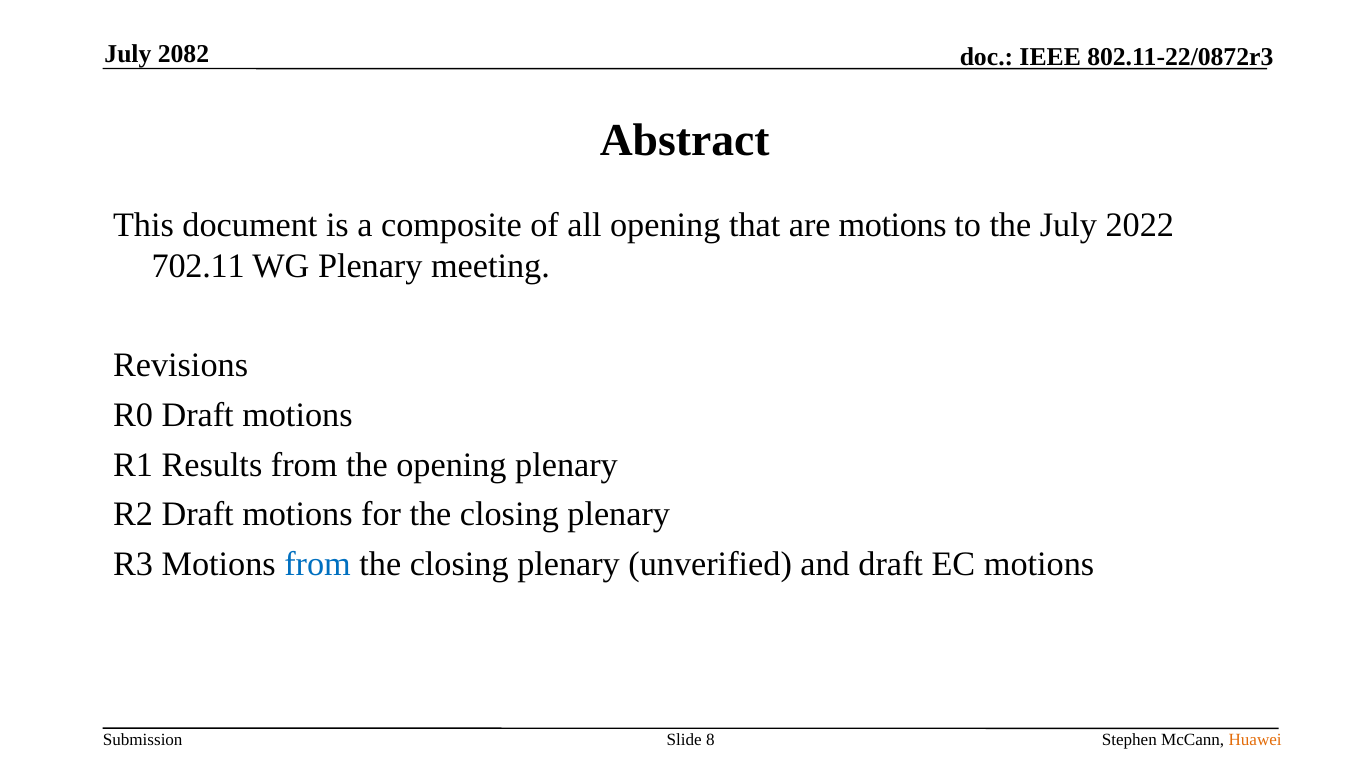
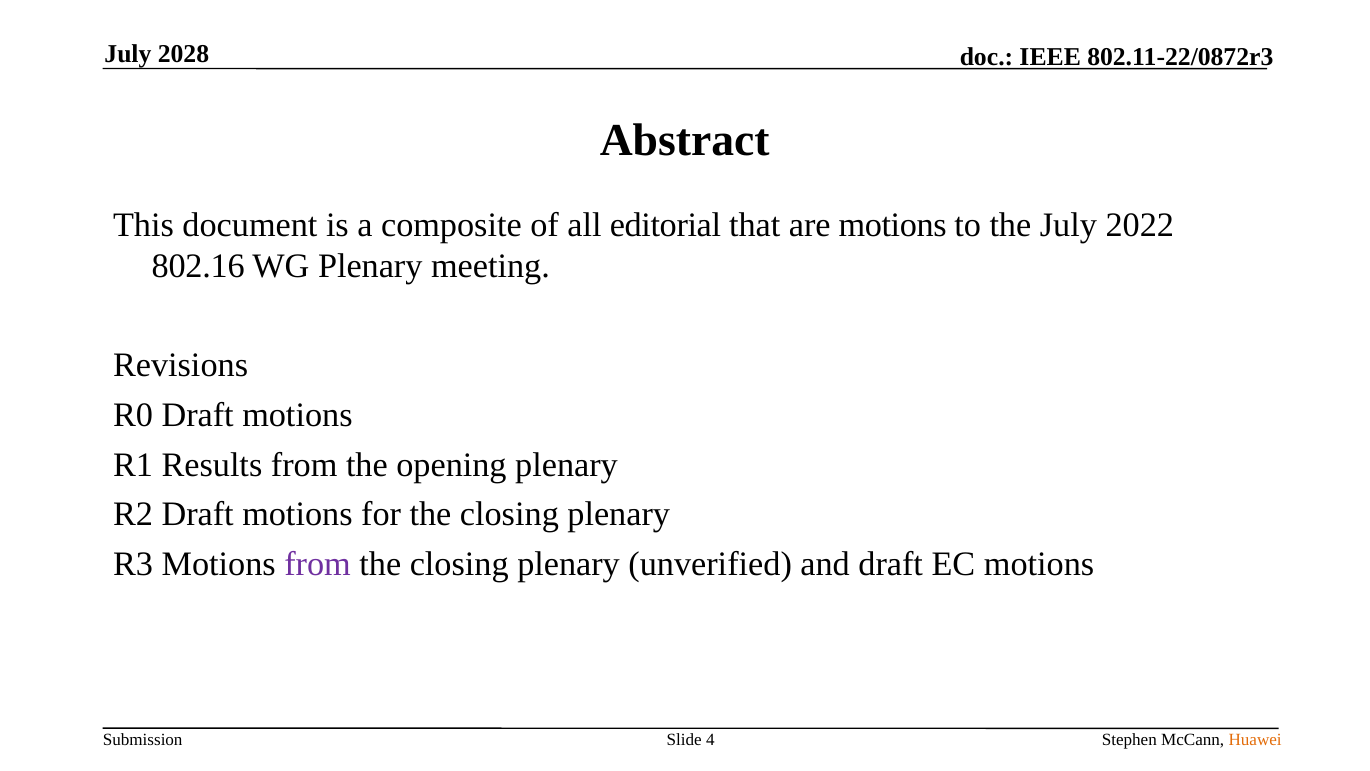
2082: 2082 -> 2028
all opening: opening -> editorial
702.11: 702.11 -> 802.16
from at (318, 564) colour: blue -> purple
8: 8 -> 4
